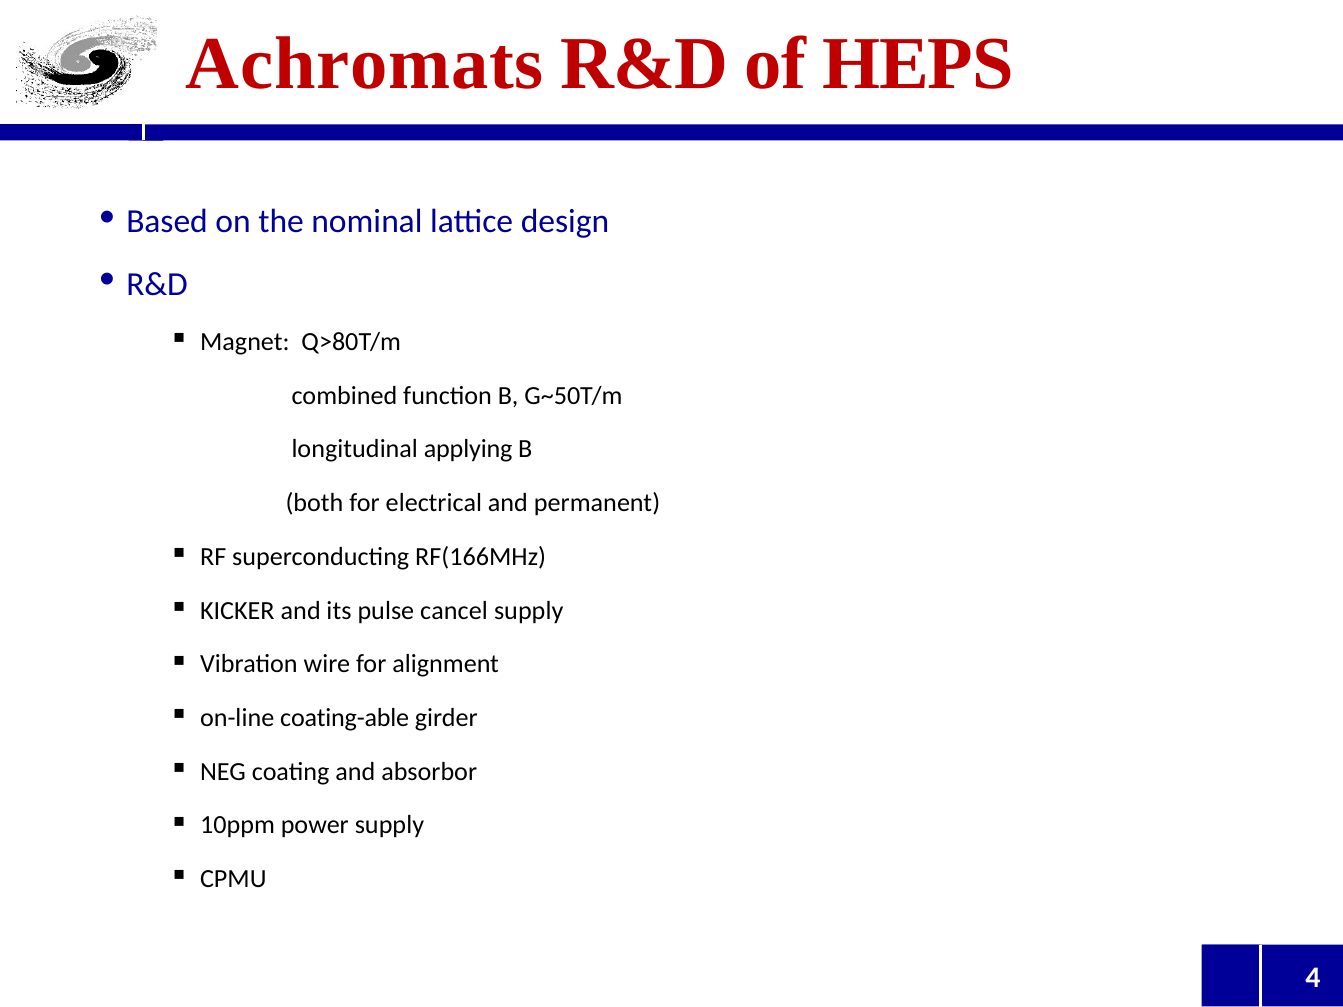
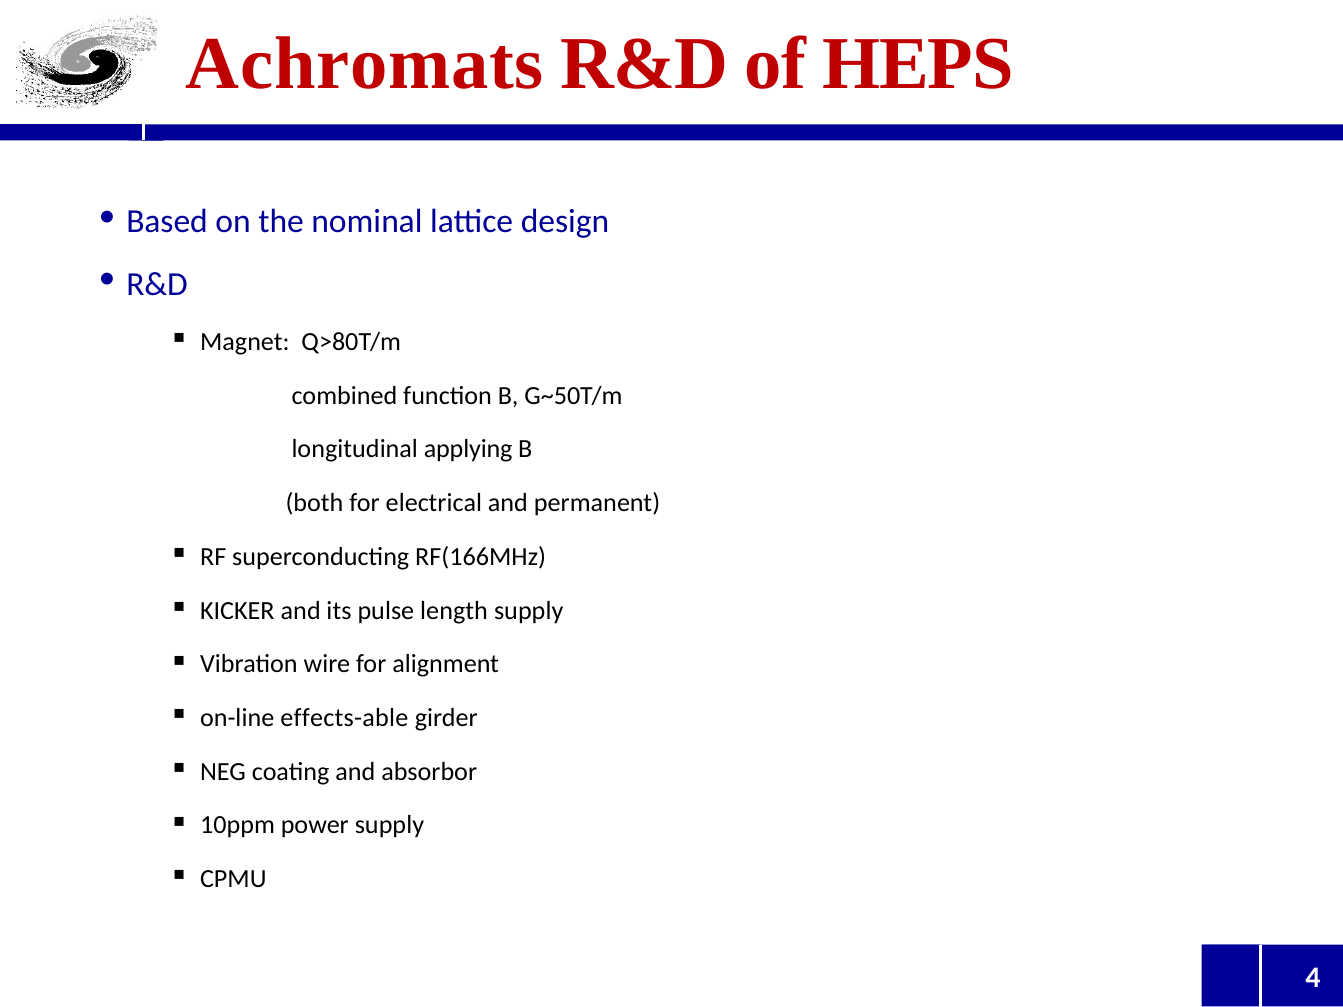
cancel: cancel -> length
coating-able: coating-able -> effects-able
